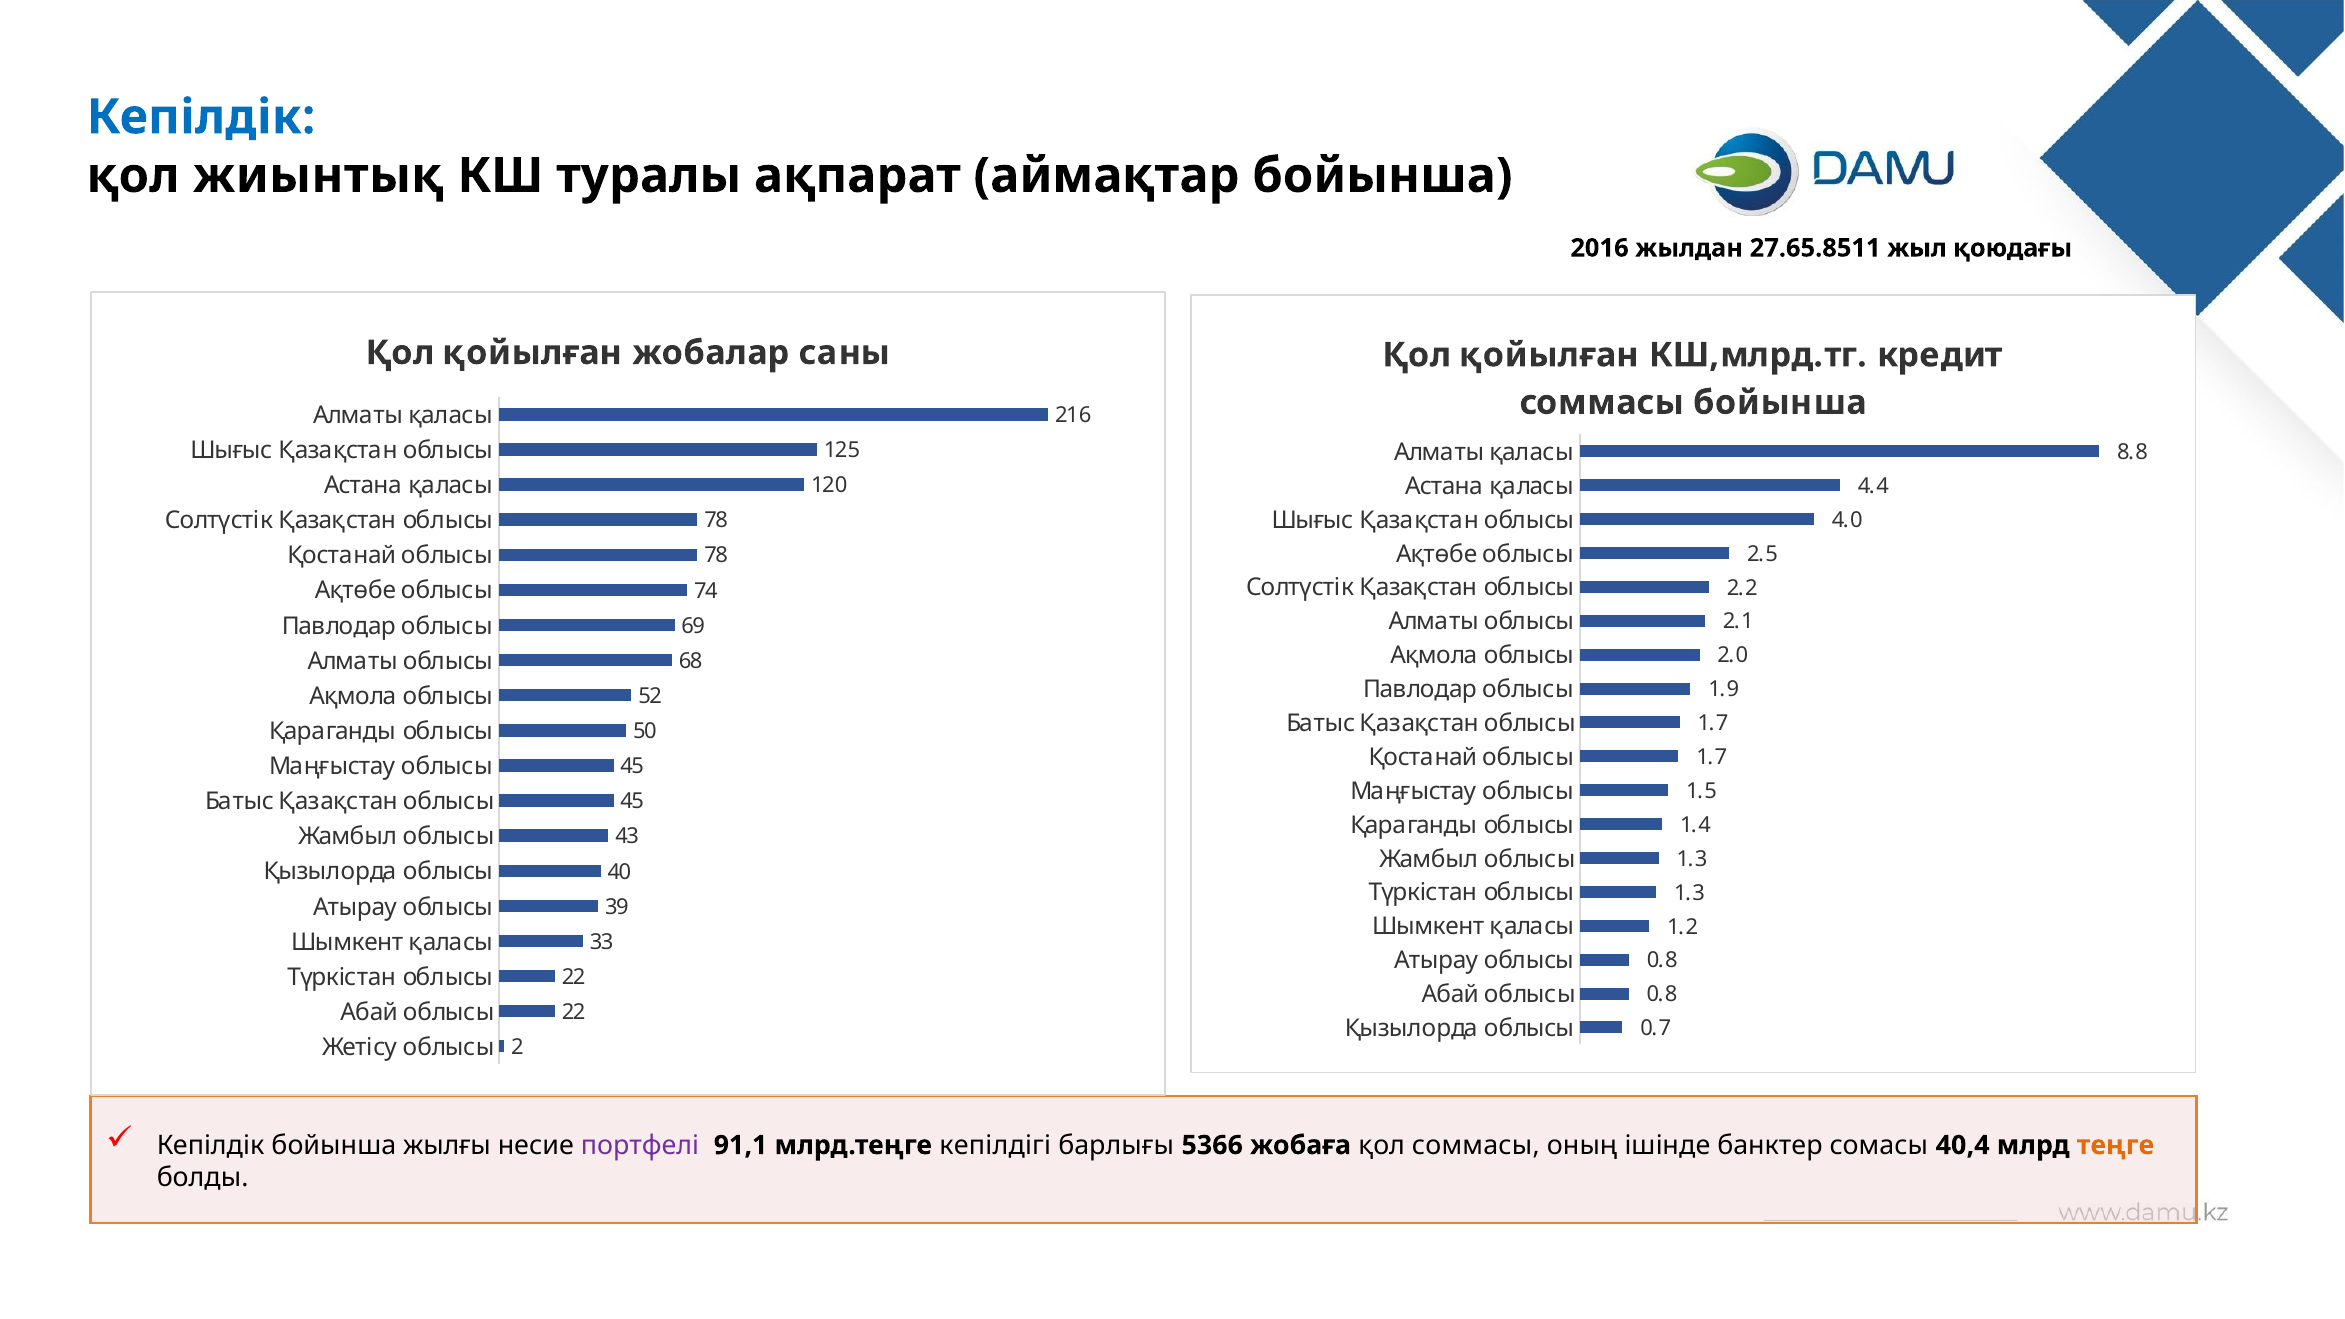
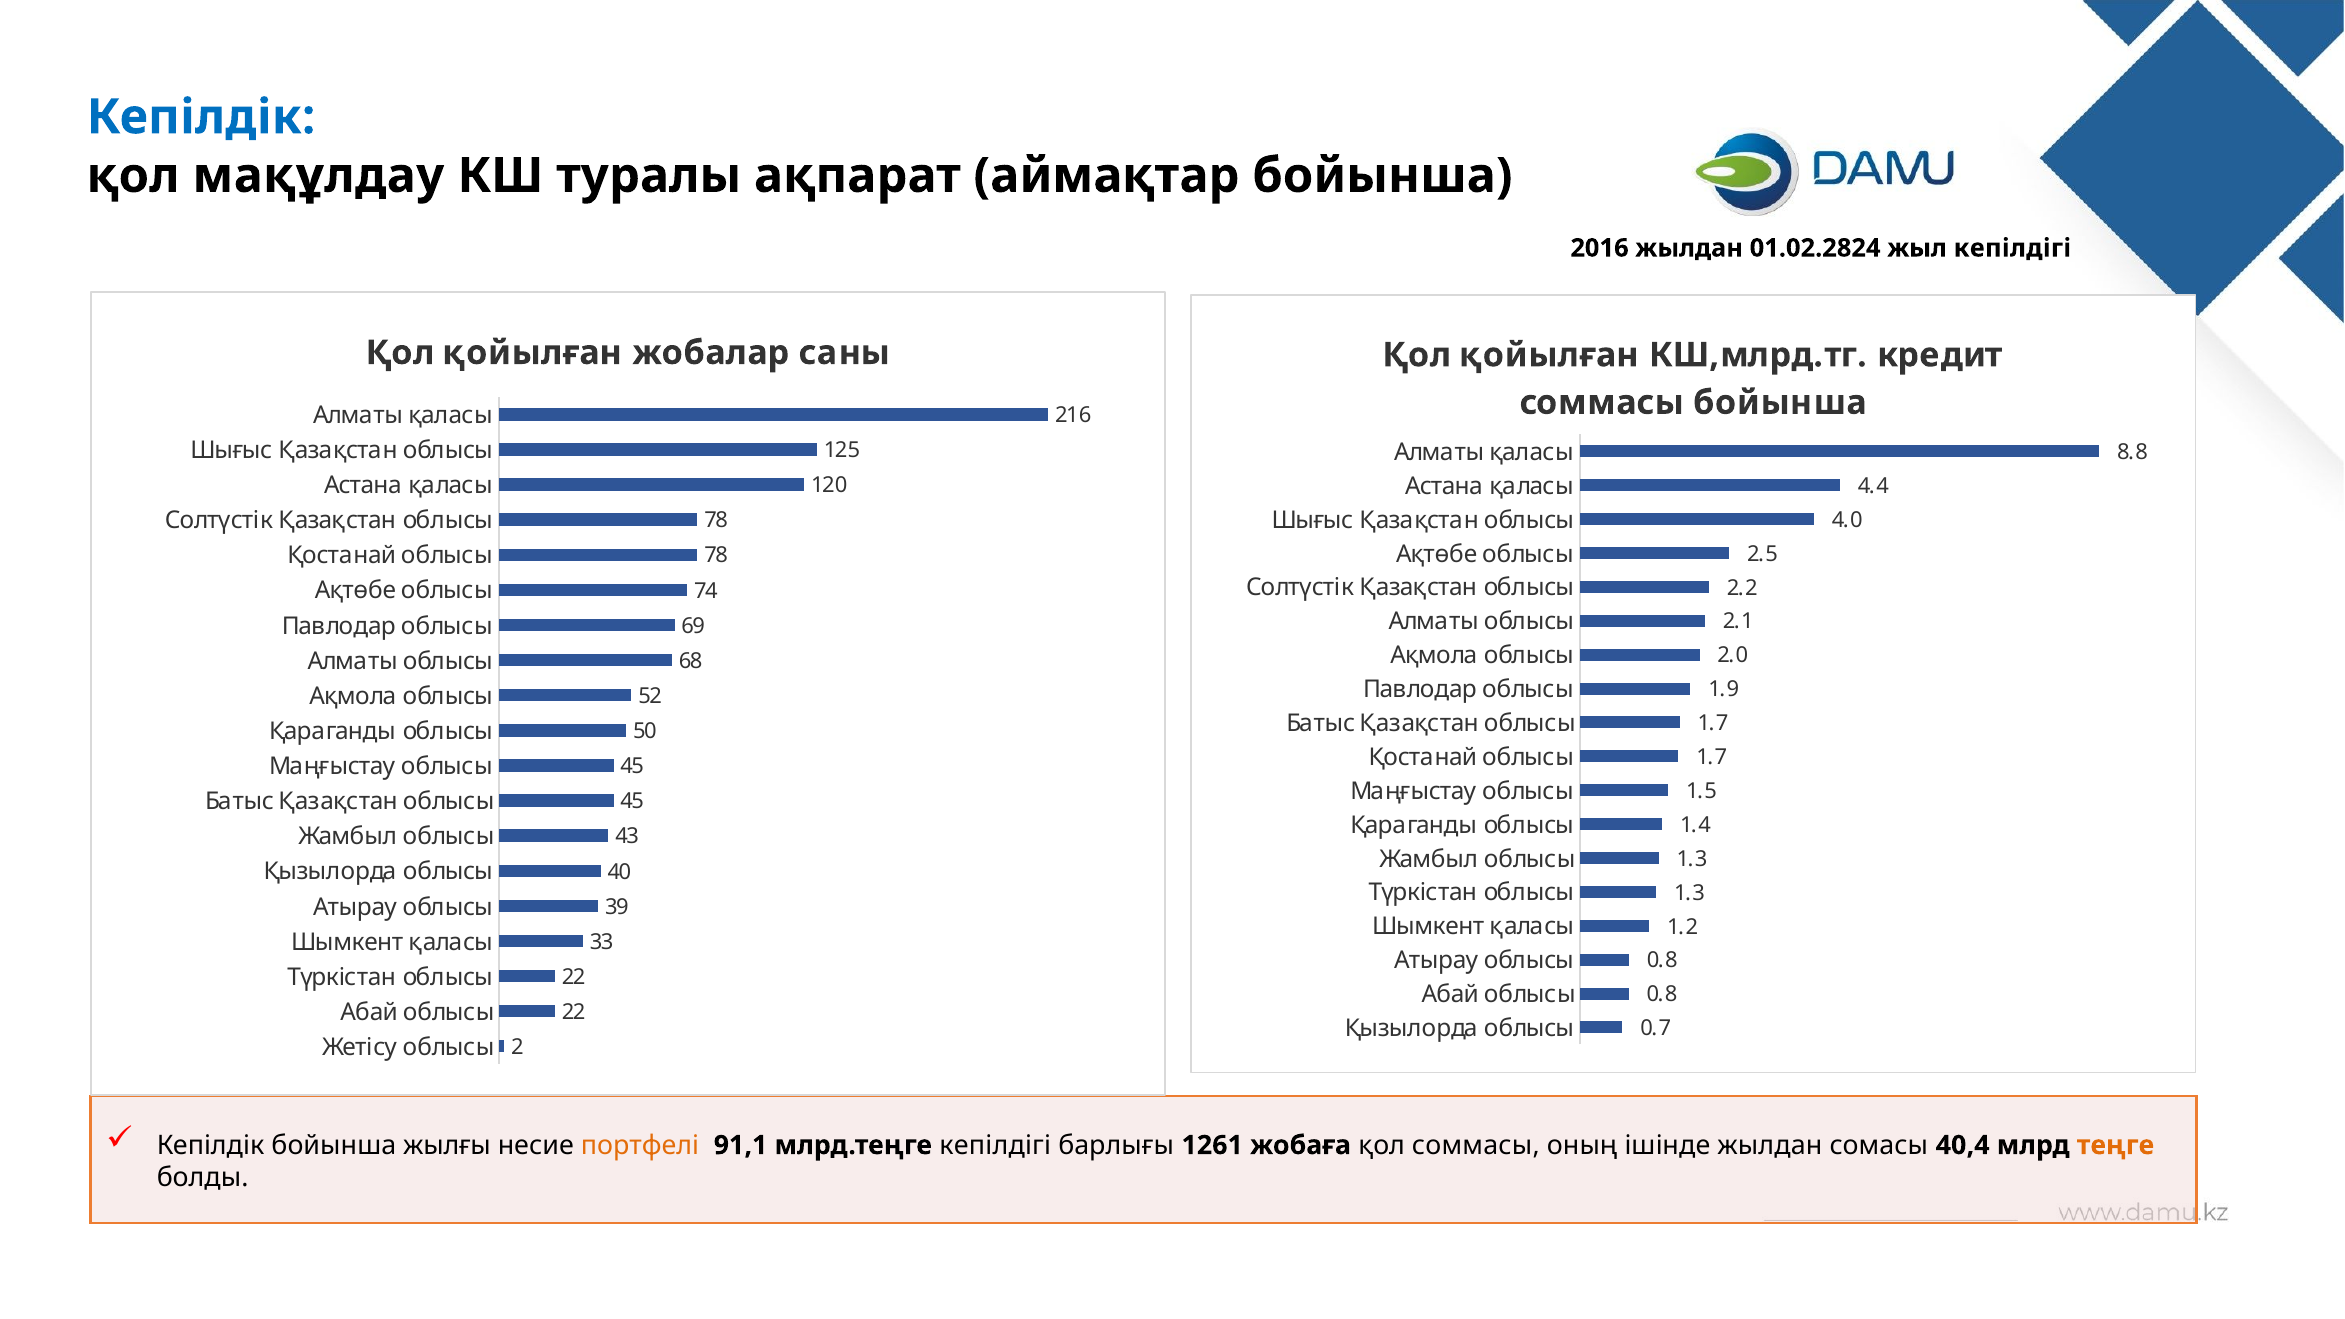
жиынтық: жиынтық -> мақұлдау
27.65.8511: 27.65.8511 -> 01.02.2824
жыл қоюдағы: қоюдағы -> кепілдігі
портфелі colour: purple -> orange
5366: 5366 -> 1261
ішінде банктер: банктер -> жылдан
